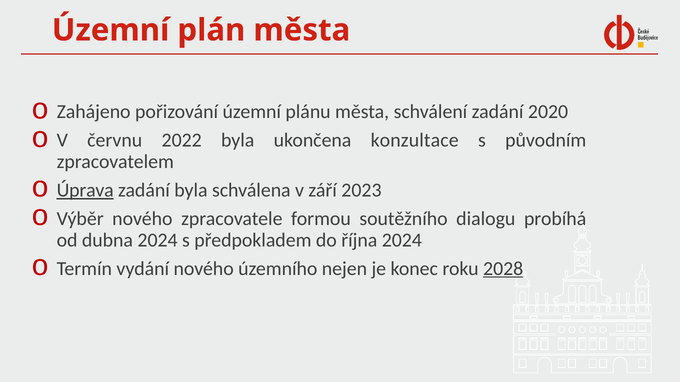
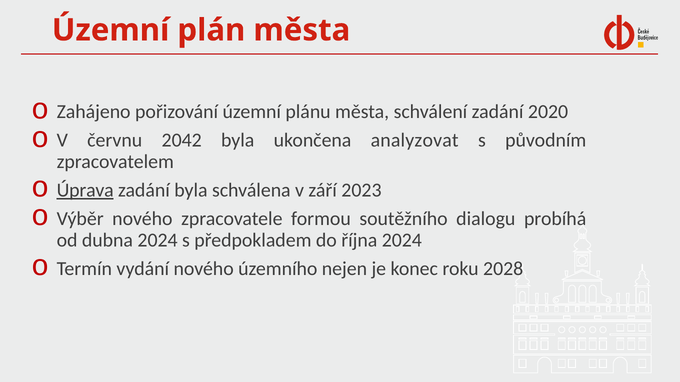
2022: 2022 -> 2042
konzultace: konzultace -> analyzovat
2028 underline: present -> none
